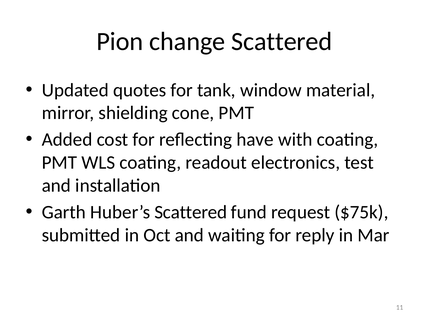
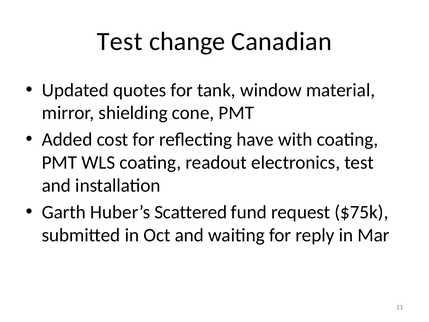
Pion at (120, 42): Pion -> Test
change Scattered: Scattered -> Canadian
